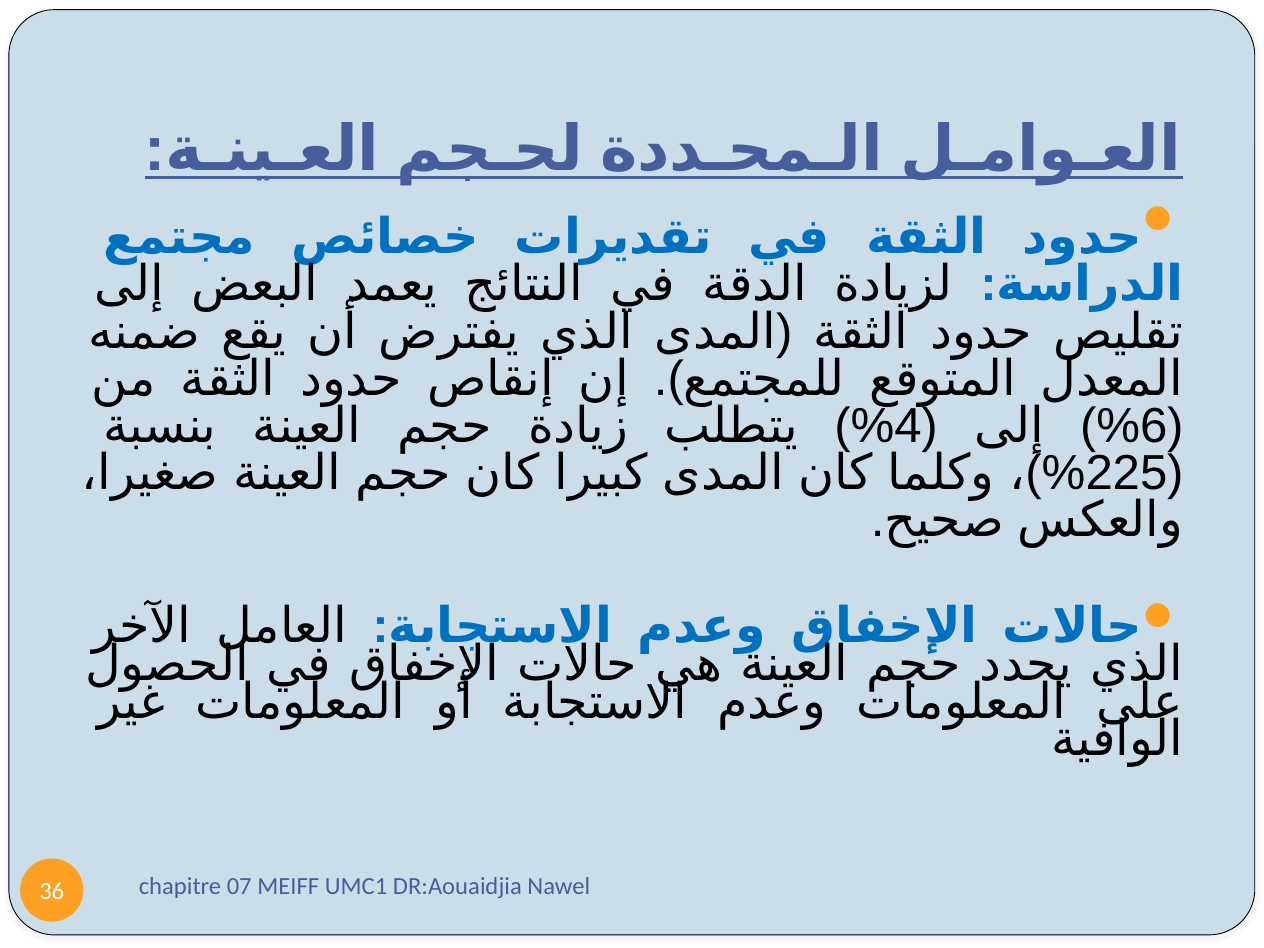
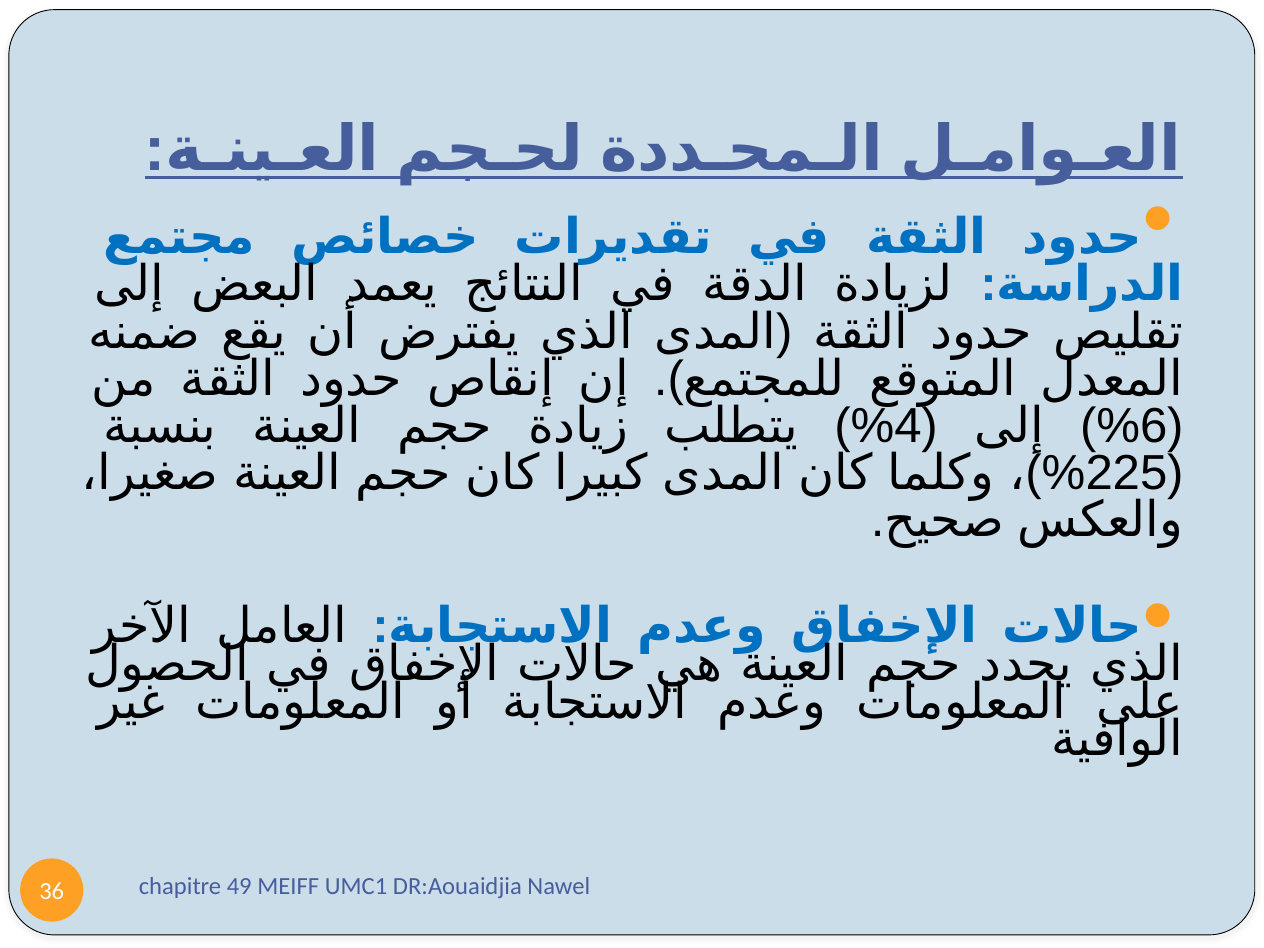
07: 07 -> 49
